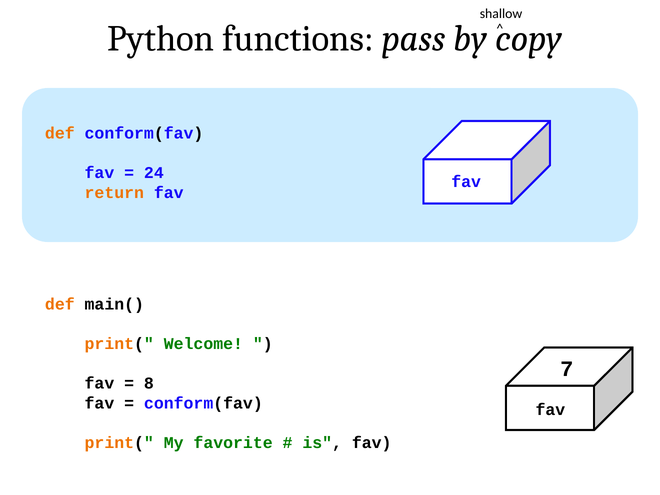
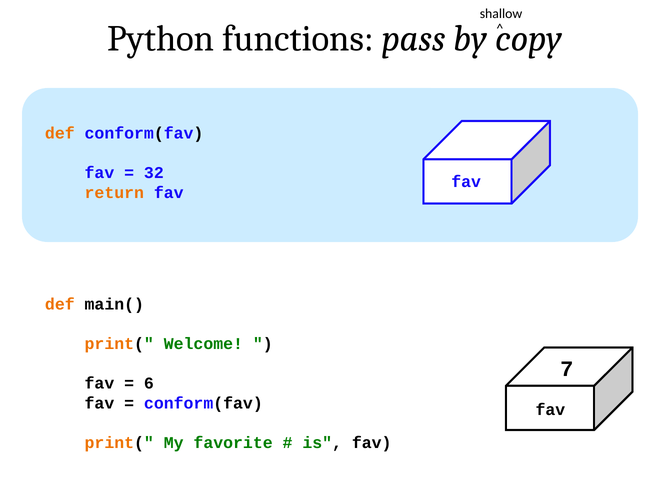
24: 24 -> 32
8: 8 -> 6
